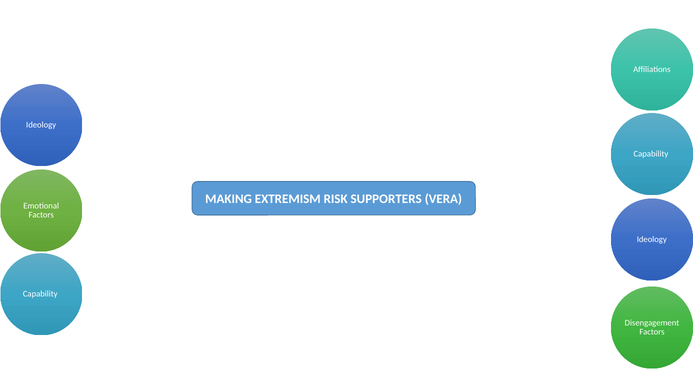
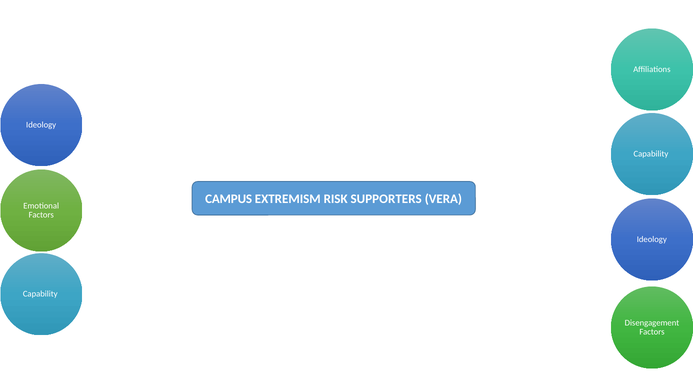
MAKING: MAKING -> CAMPUS
